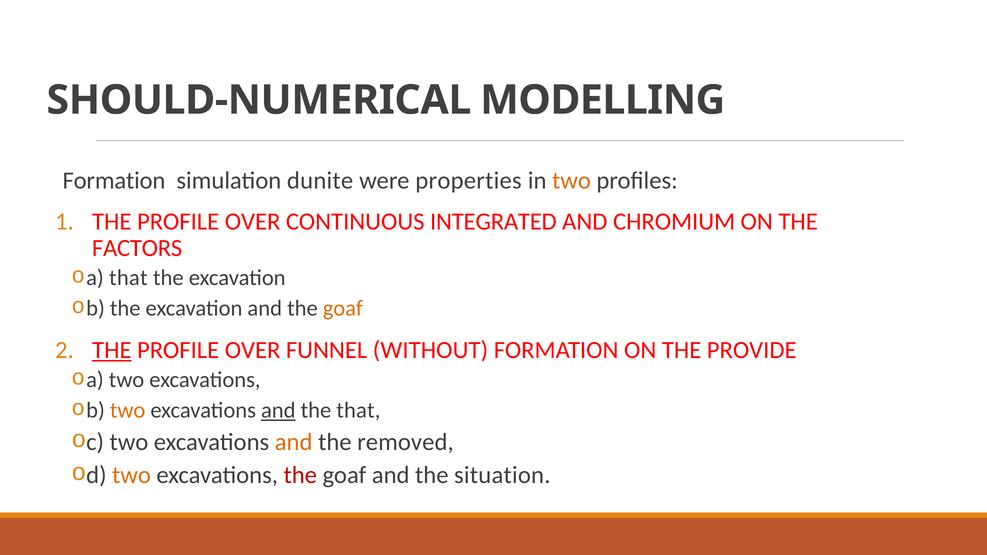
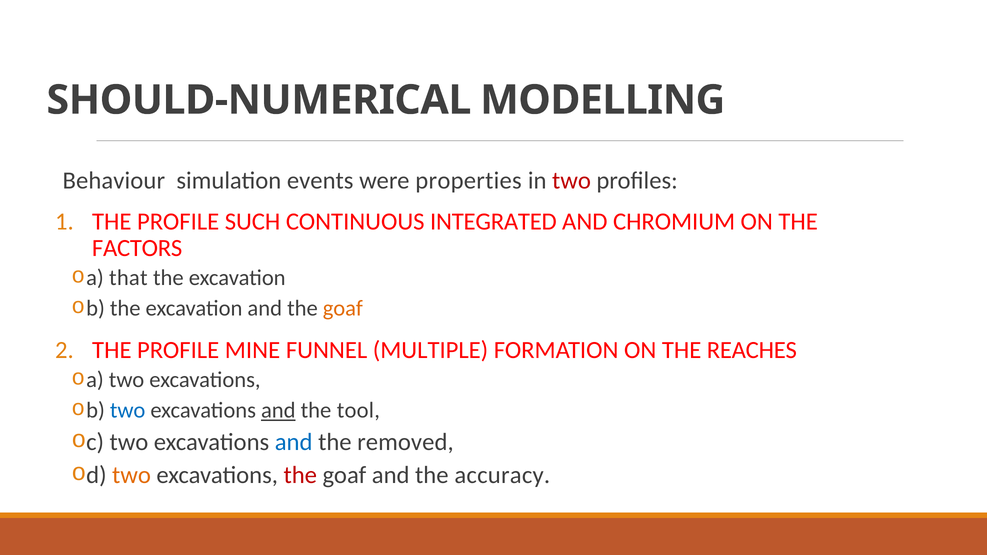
Formation at (114, 181): Formation -> Behaviour
dunite: dunite -> events
two at (572, 181) colour: orange -> red
OVER at (253, 222): OVER -> SUCH
THE at (112, 350) underline: present -> none
OVER at (253, 350): OVER -> MINE
WITHOUT: WITHOUT -> MULTIPLE
PROVIDE: PROVIDE -> REACHES
two at (128, 411) colour: orange -> blue
the that: that -> tool
and at (294, 442) colour: orange -> blue
situation: situation -> accuracy
